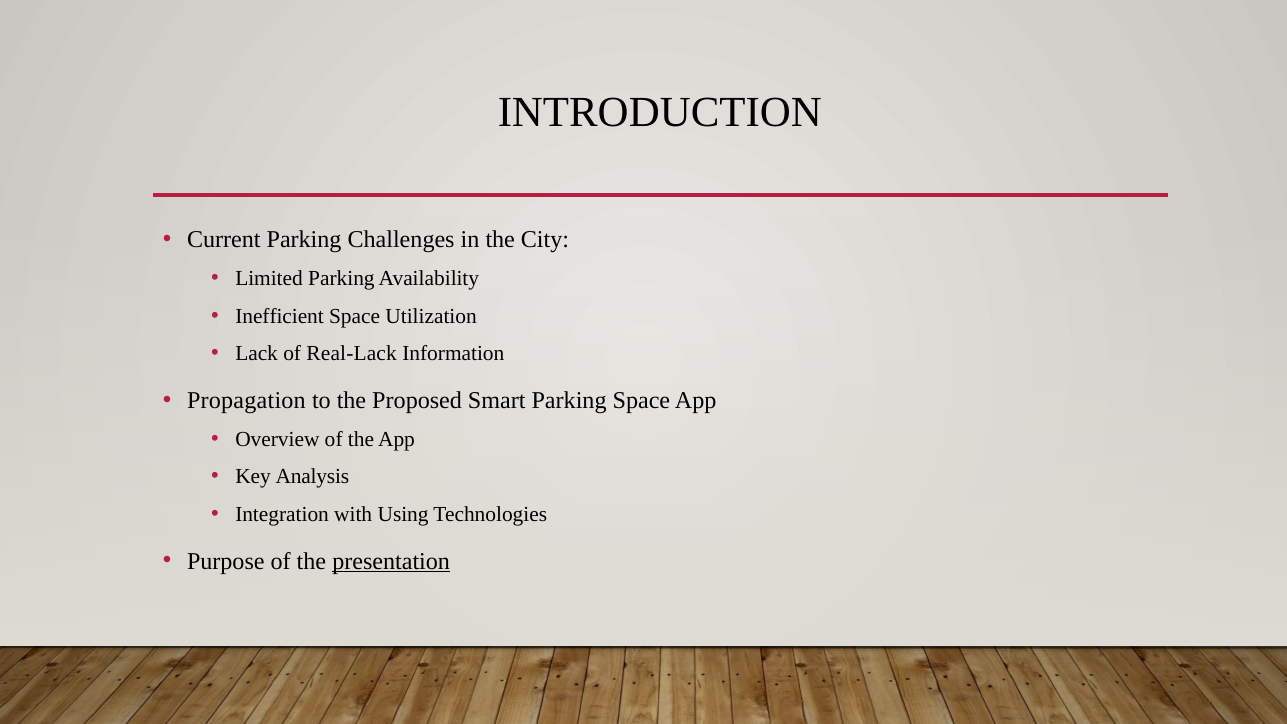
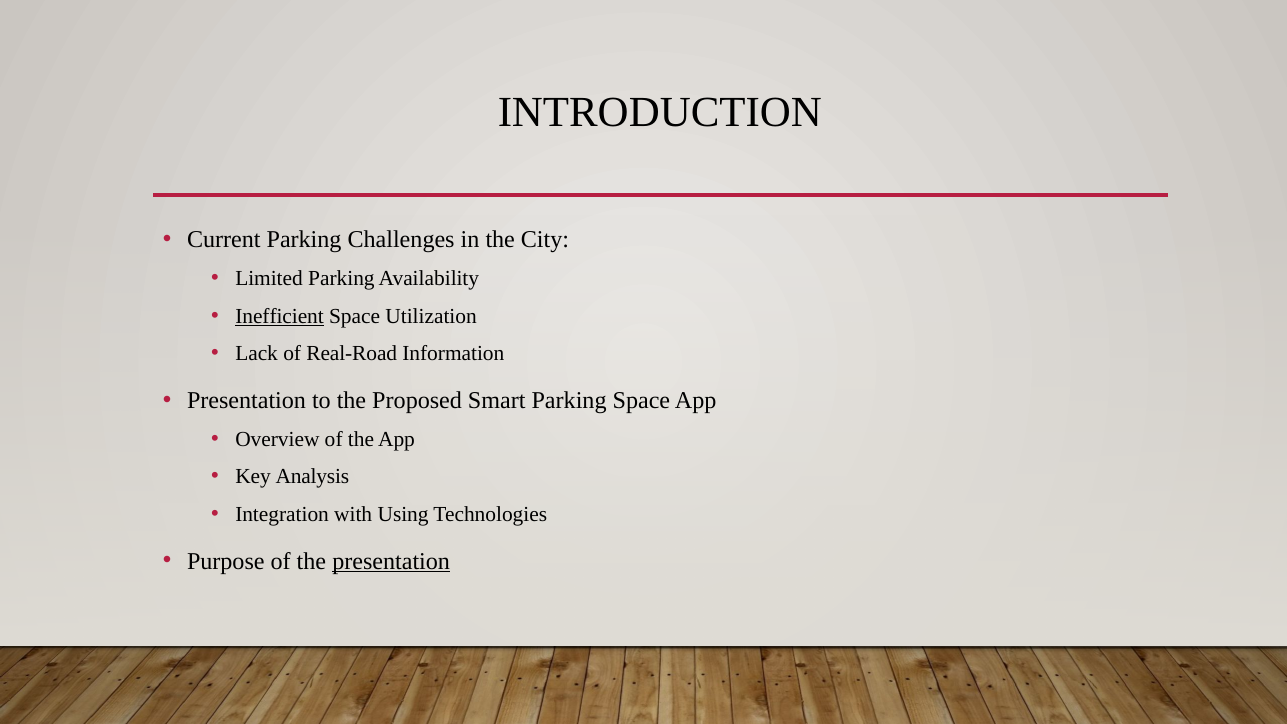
Inefficient underline: none -> present
Real-Lack: Real-Lack -> Real-Road
Propagation at (246, 400): Propagation -> Presentation
